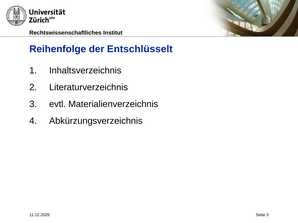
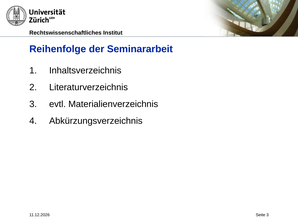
Entschlüsselt: Entschlüsselt -> Seminararbeit
